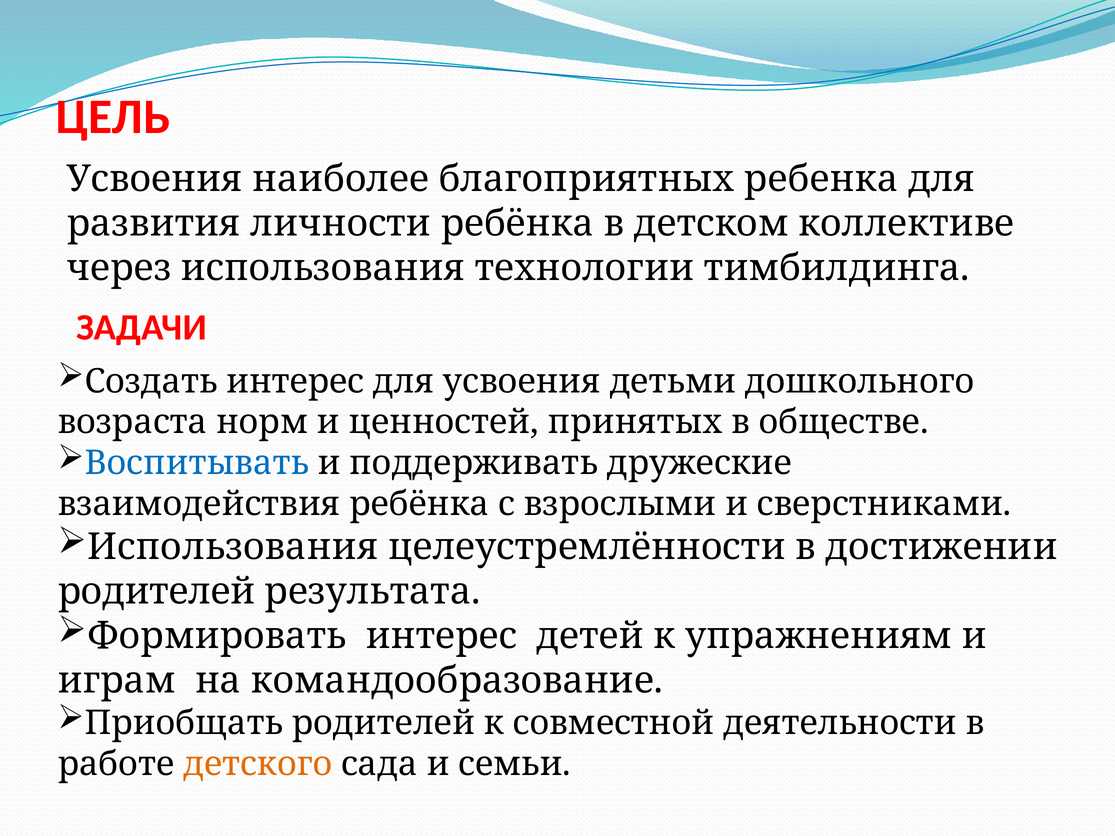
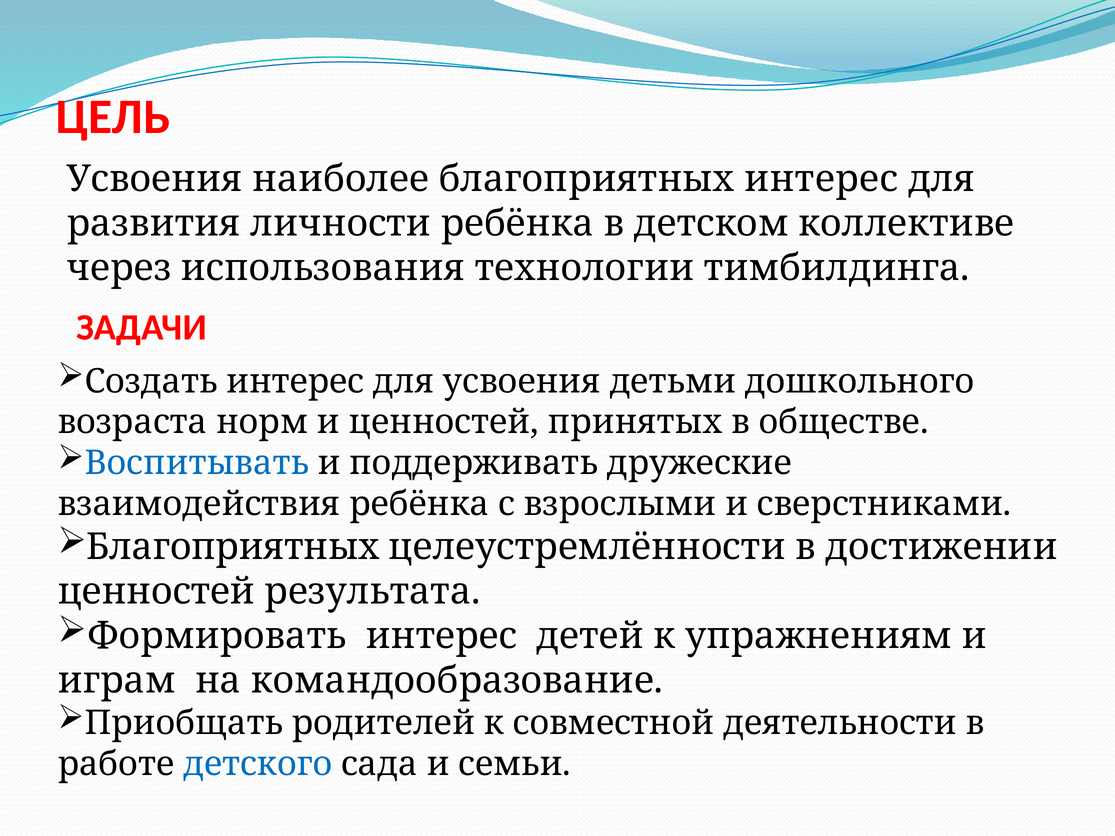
благоприятных ребенка: ребенка -> интерес
Использования at (233, 547): Использования -> Благоприятных
родителей at (156, 592): родителей -> ценностей
детского colour: orange -> blue
